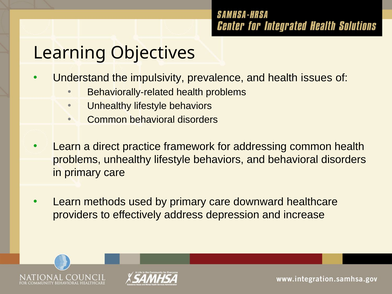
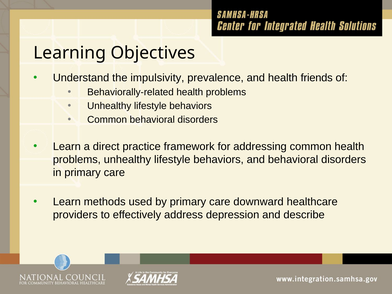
issues: issues -> friends
increase: increase -> describe
